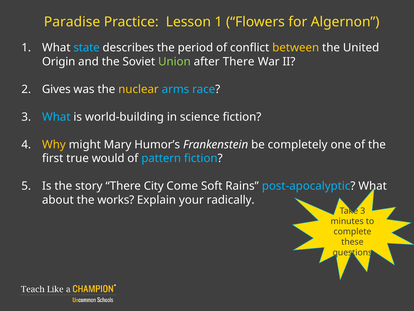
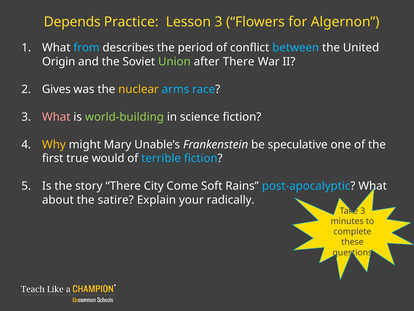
Paradise: Paradise -> Depends
Lesson 1: 1 -> 3
state: state -> from
between colour: yellow -> light blue
What at (56, 117) colour: light blue -> pink
world-building colour: white -> light green
Humor’s: Humor’s -> Unable’s
completely: completely -> speculative
pattern: pattern -> terrible
works: works -> satire
